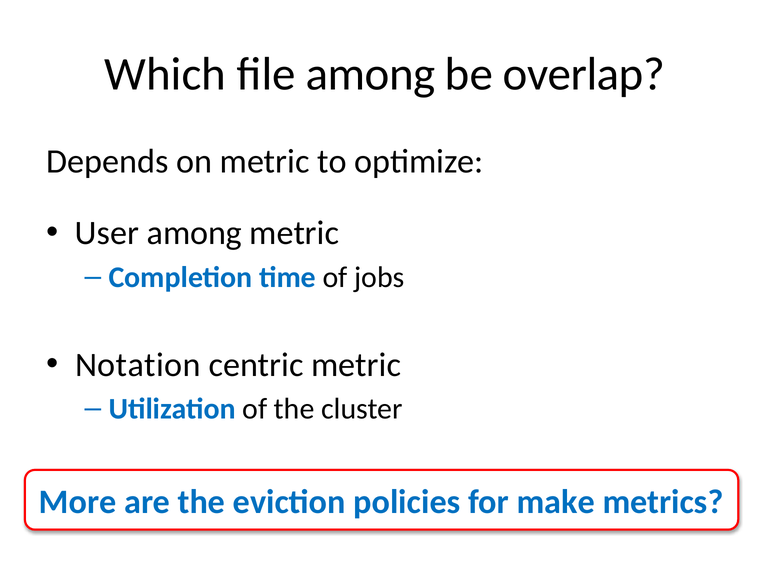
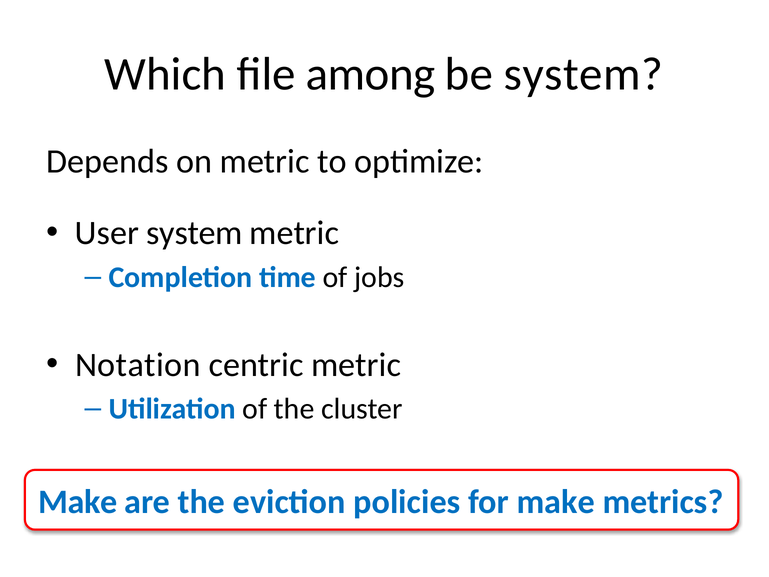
be overlap: overlap -> system
User among: among -> system
More at (78, 502): More -> Make
